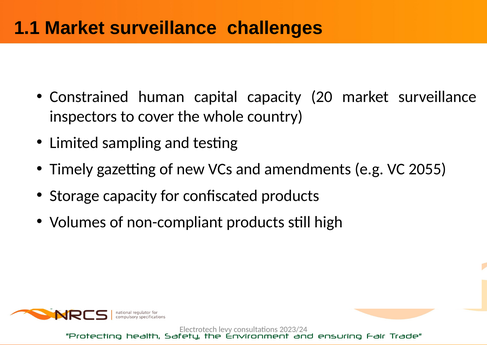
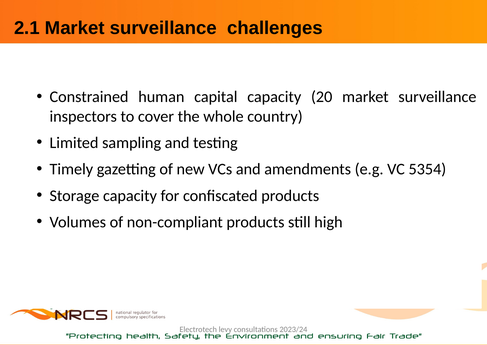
1.1: 1.1 -> 2.1
2055: 2055 -> 5354
